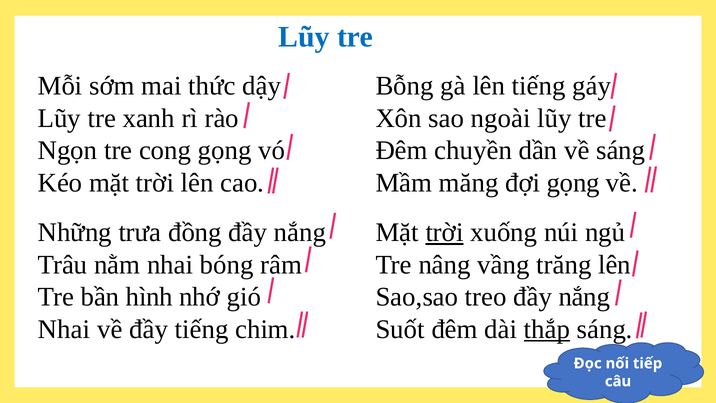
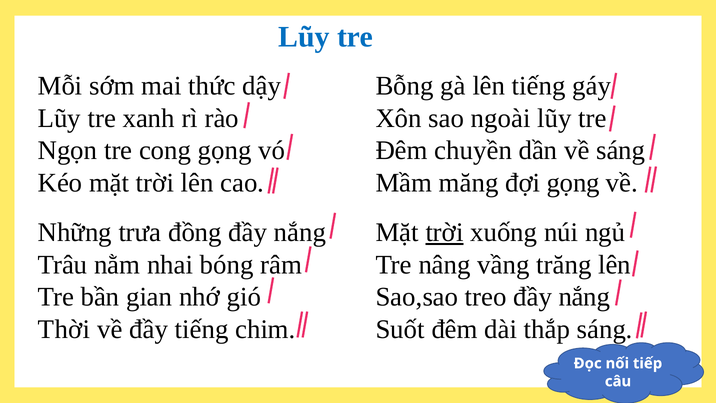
hình: hình -> gian
Nhai at (64, 329): Nhai -> Thời
thắp underline: present -> none
